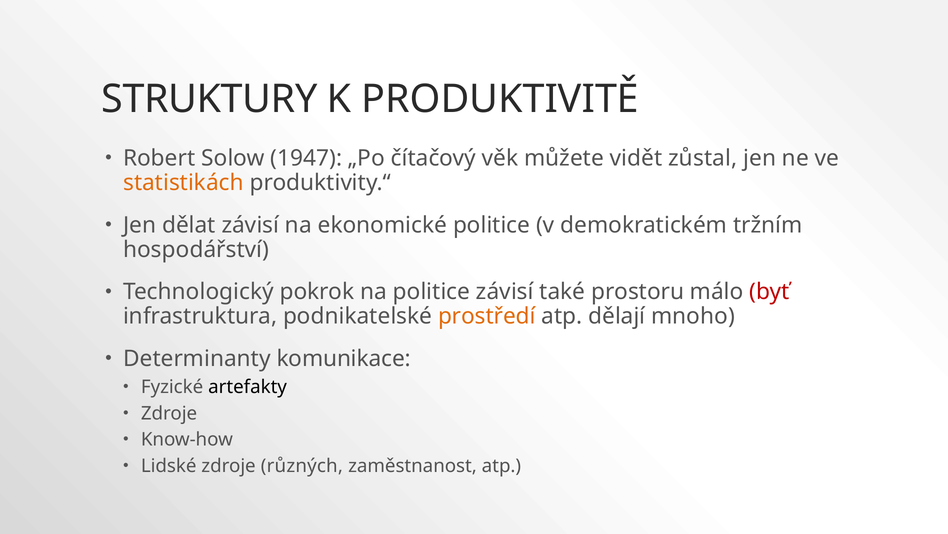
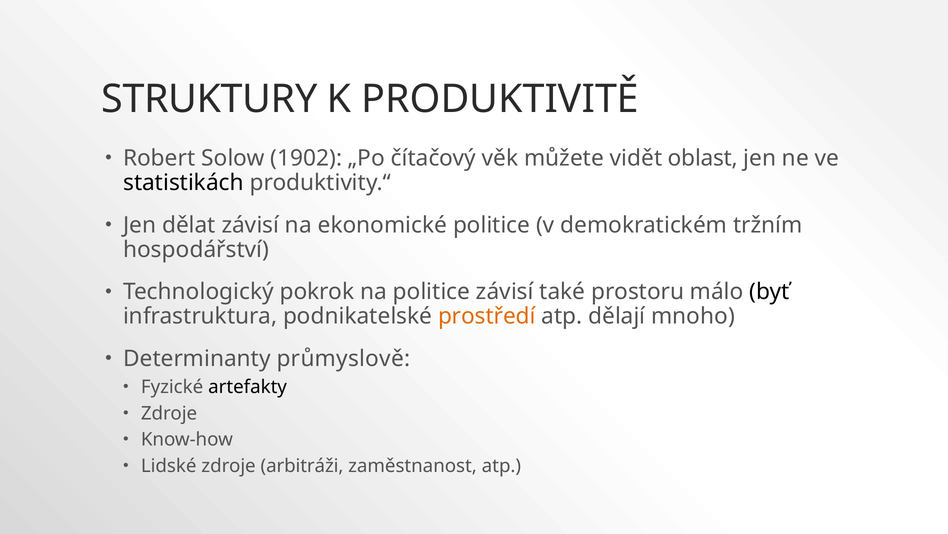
1947: 1947 -> 1902
zůstal: zůstal -> oblast
statistikách colour: orange -> black
byť colour: red -> black
komunikace: komunikace -> průmyslově
různých: různých -> arbitráži
